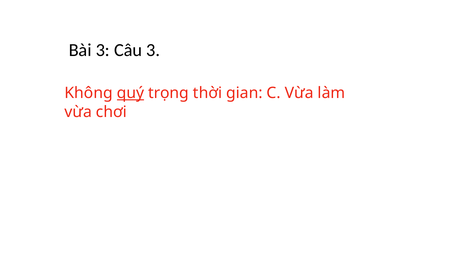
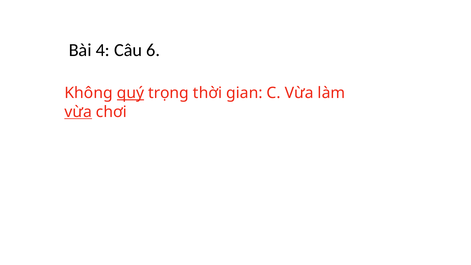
Bài 3: 3 -> 4
Câu 3: 3 -> 6
vừa at (78, 112) underline: none -> present
